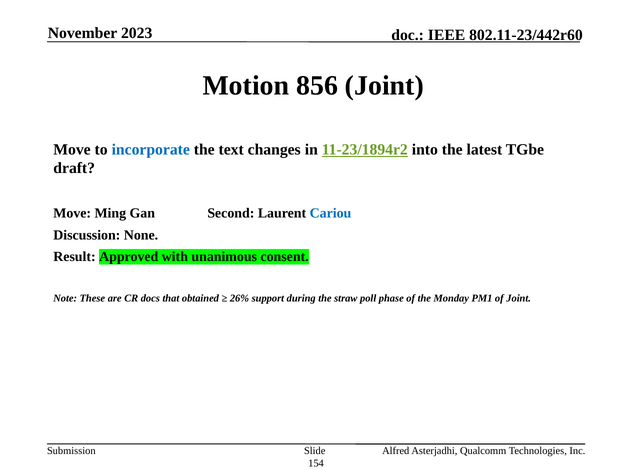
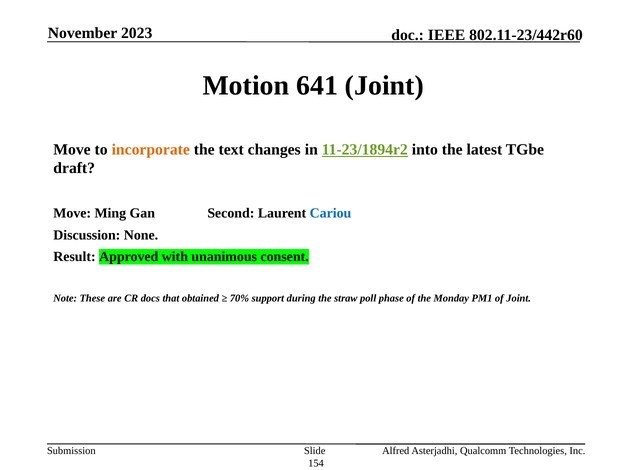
856: 856 -> 641
incorporate colour: blue -> orange
26%: 26% -> 70%
